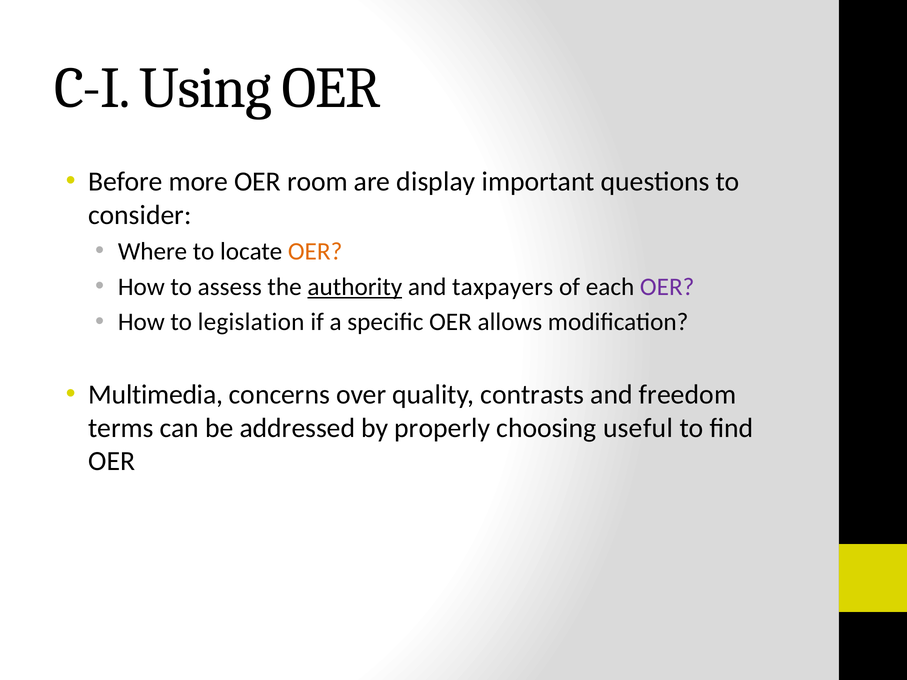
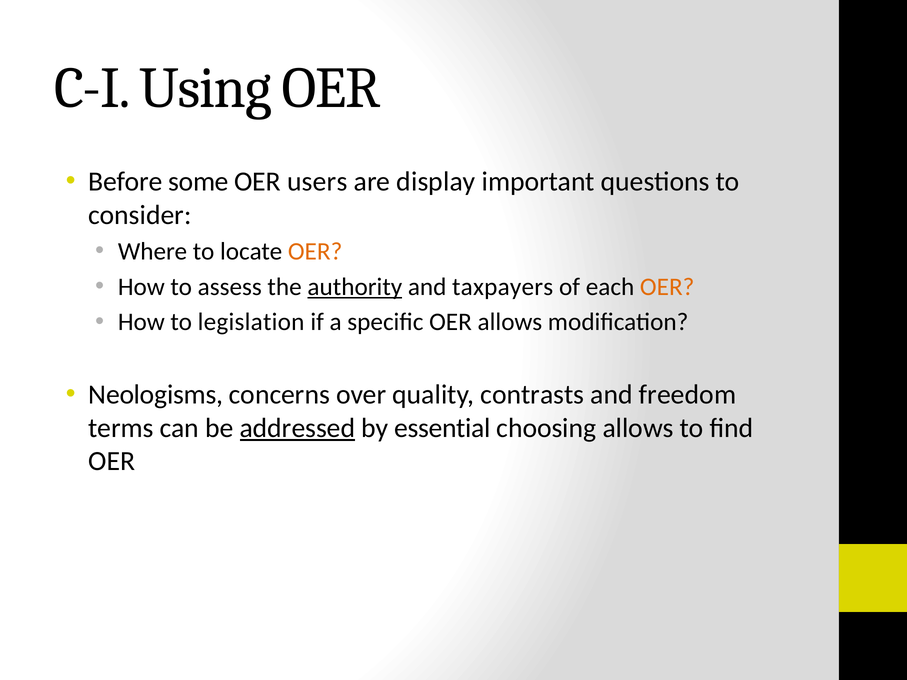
more: more -> some
room: room -> users
OER at (667, 287) colour: purple -> orange
Multimedia: Multimedia -> Neologisms
addressed underline: none -> present
properly: properly -> essential
choosing useful: useful -> allows
